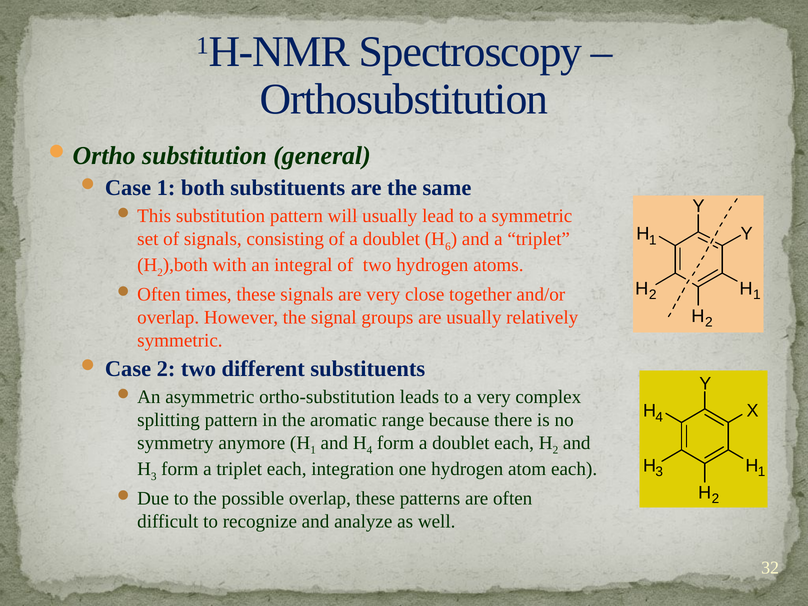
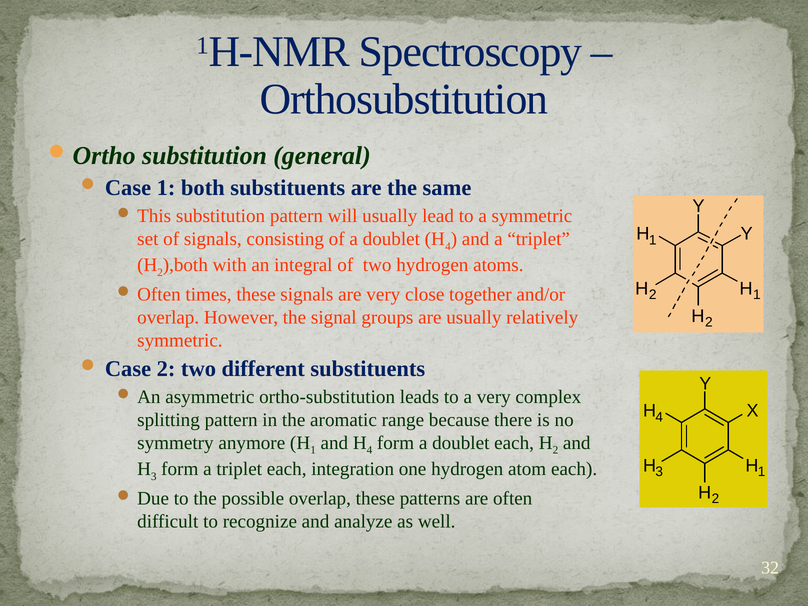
6 at (448, 246): 6 -> 4
